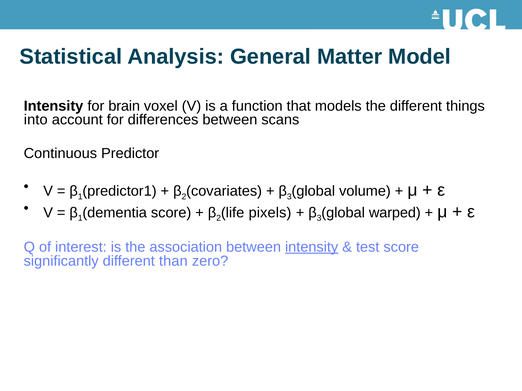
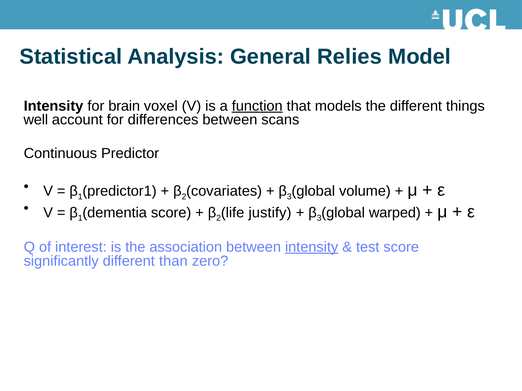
Matter: Matter -> Relies
function underline: none -> present
into: into -> well
pixels: pixels -> justify
